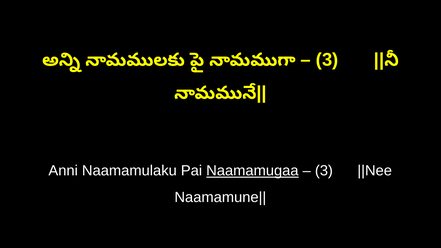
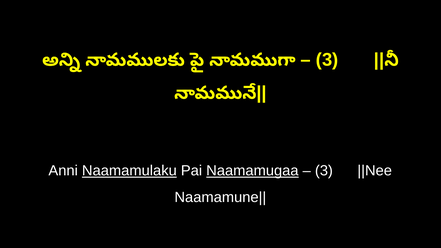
Naamamulaku underline: none -> present
